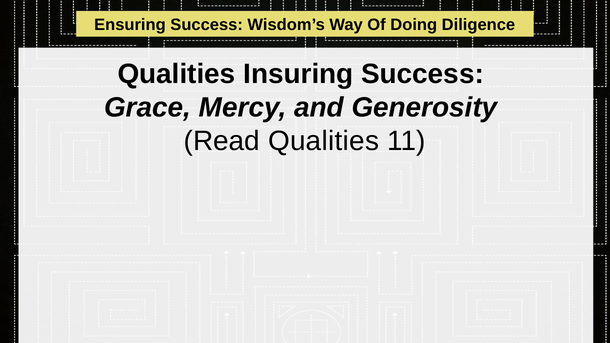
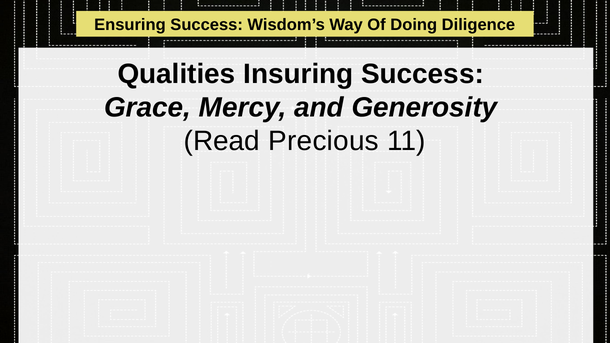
Read Qualities: Qualities -> Precious
